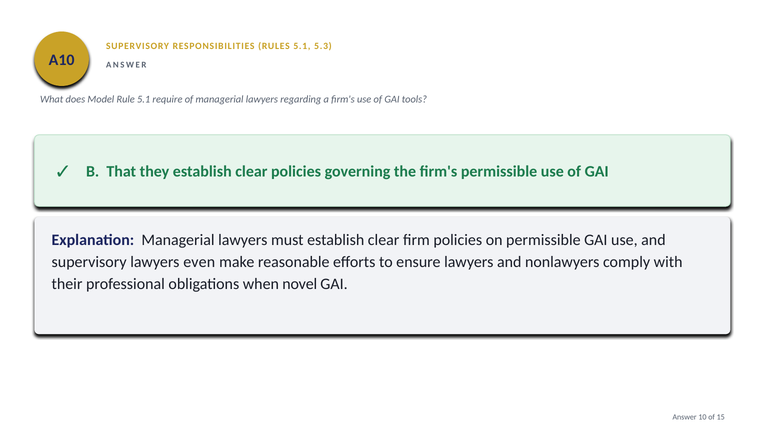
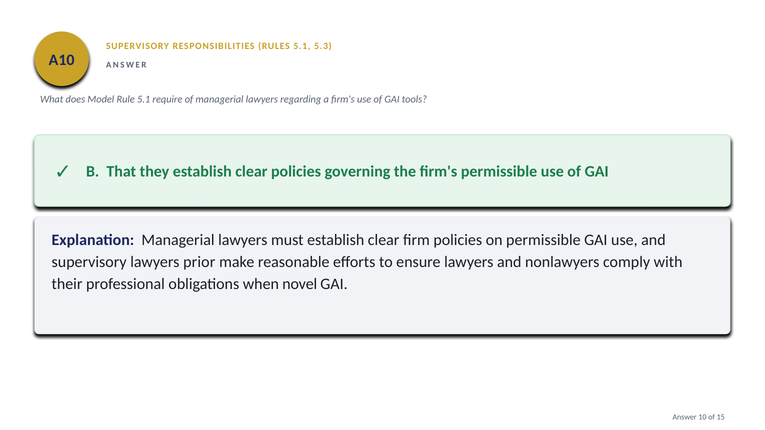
even: even -> prior
